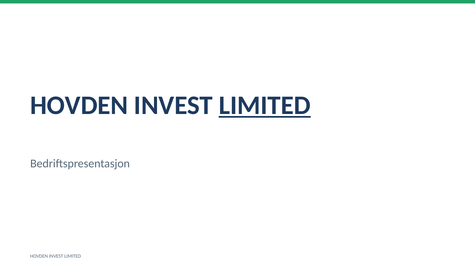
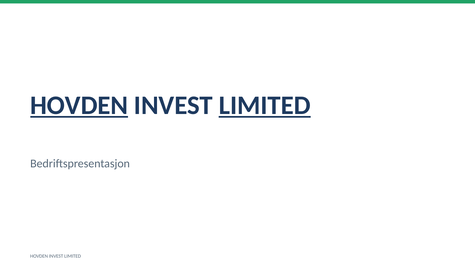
HOVDEN at (79, 105) underline: none -> present
